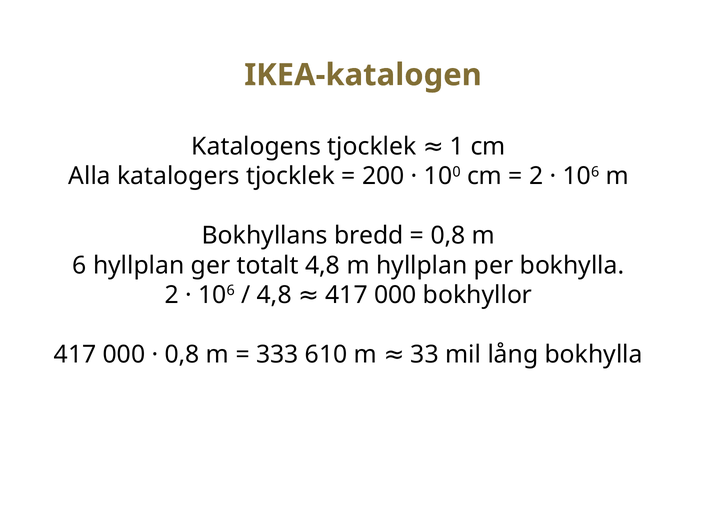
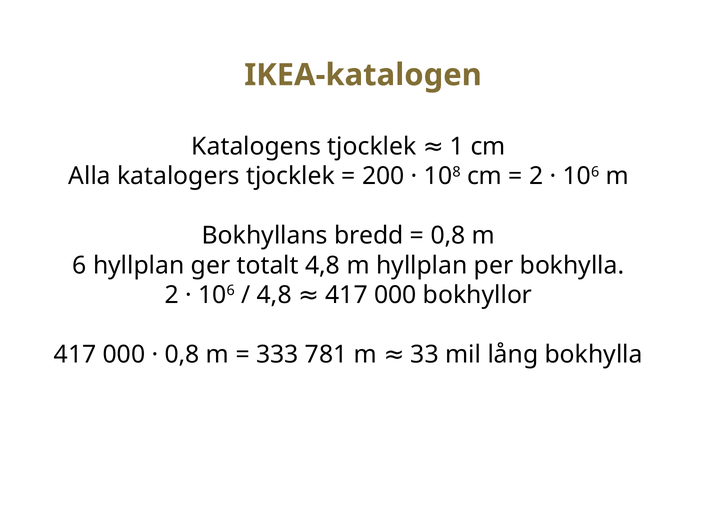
0: 0 -> 8
610: 610 -> 781
